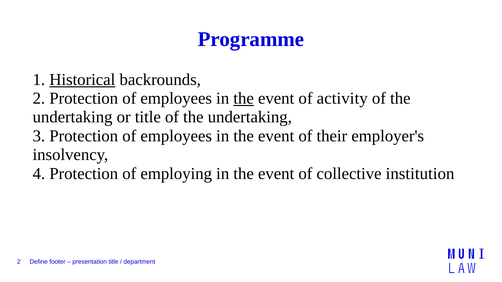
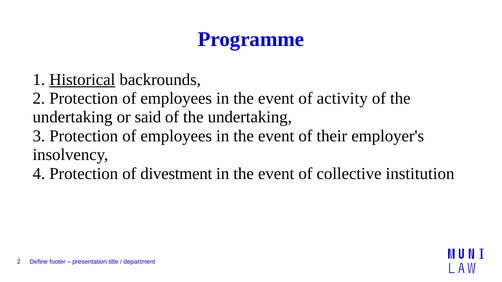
the at (244, 98) underline: present -> none
or title: title -> said
employing: employing -> divestment
